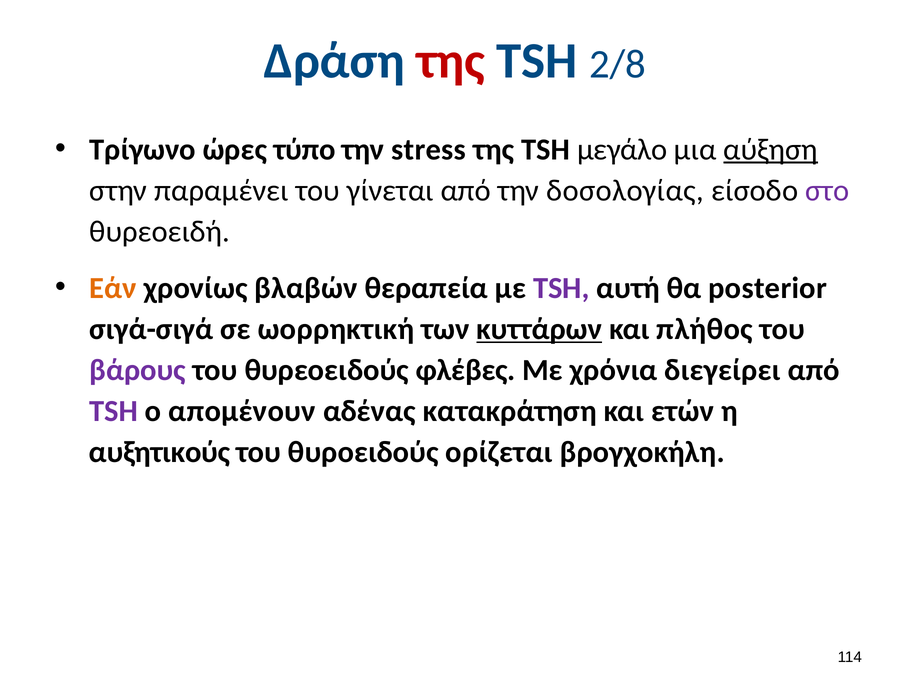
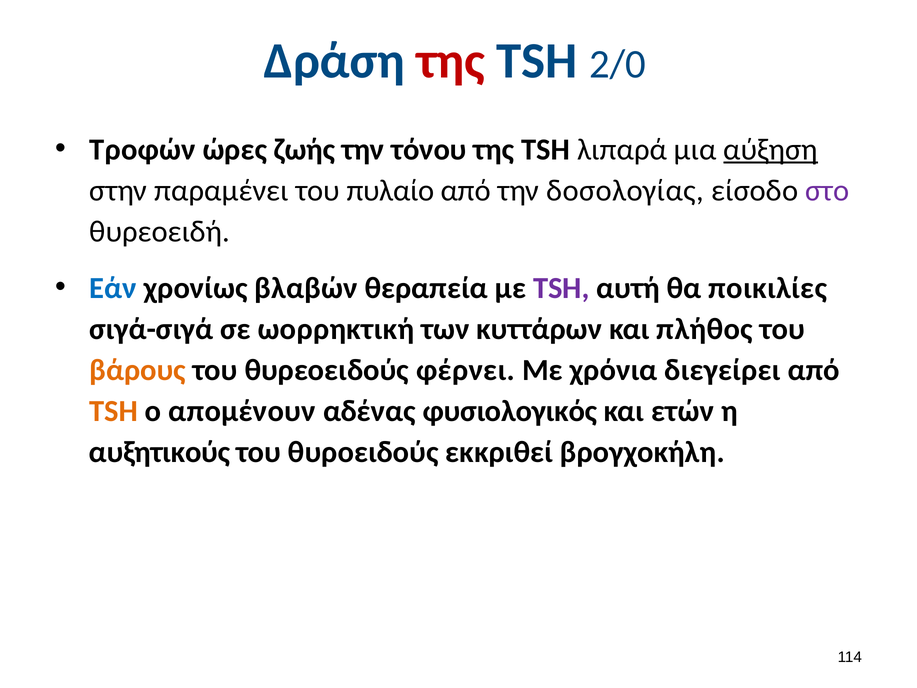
2/8: 2/8 -> 2/0
Τρίγωνο: Τρίγωνο -> Τροφών
τύπο: τύπο -> ζωής
stress: stress -> τόνου
μεγάλο: μεγάλο -> λιπαρά
γίνεται: γίνεται -> πυλαίο
Εάν colour: orange -> blue
posterior: posterior -> ποικιλίες
κυττάρων underline: present -> none
βάρους colour: purple -> orange
φλέβες: φλέβες -> φέρνει
TSH at (114, 411) colour: purple -> orange
κατακράτηση: κατακράτηση -> φυσιολογικός
ορίζεται: ορίζεται -> εκκριθεί
